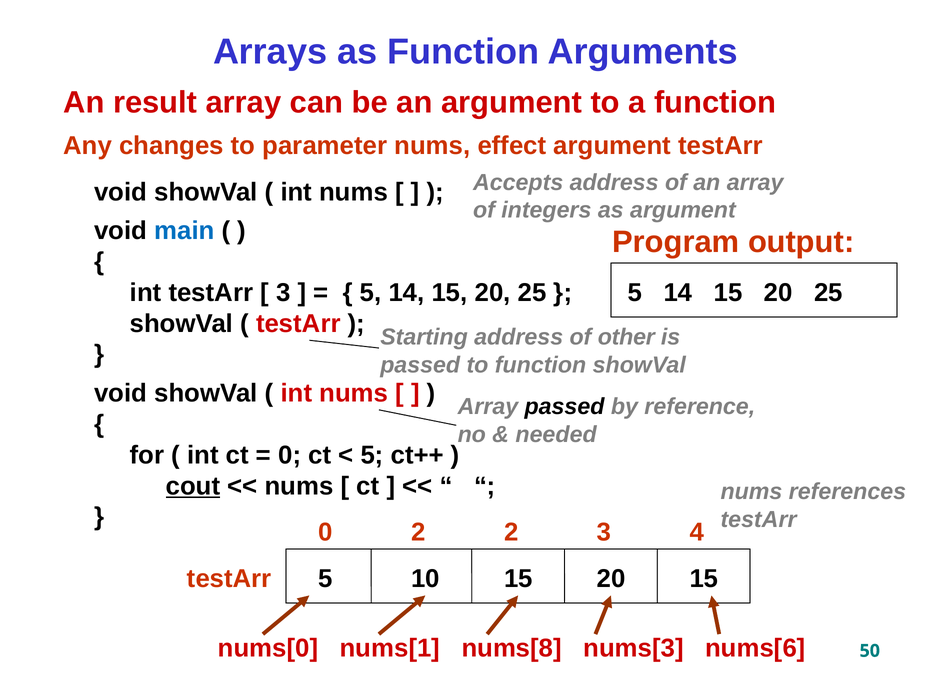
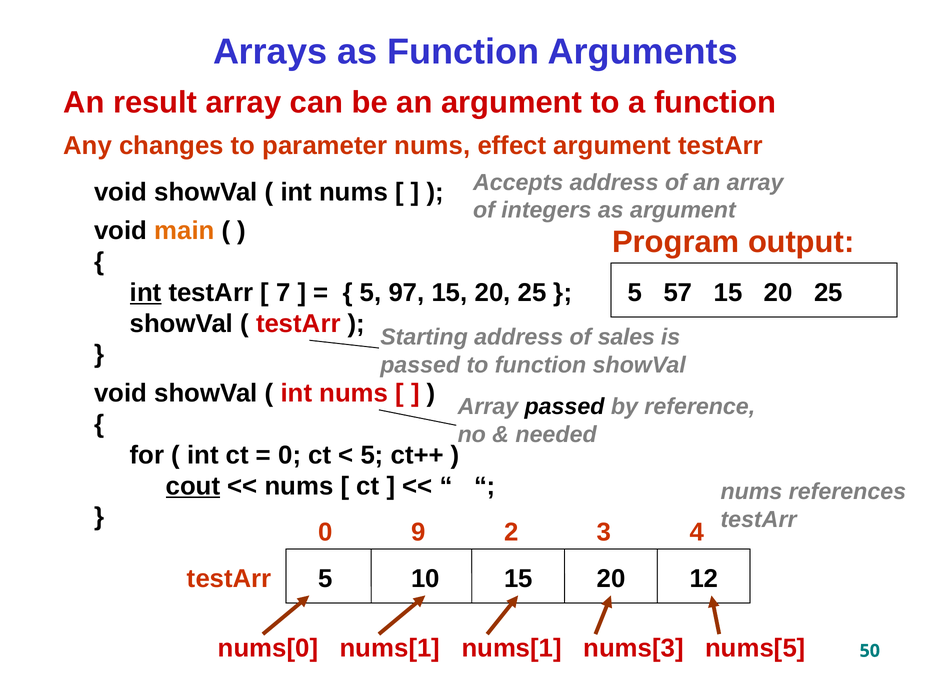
main colour: blue -> orange
int at (146, 293) underline: none -> present
3 at (283, 293): 3 -> 7
14 at (407, 293): 14 -> 97
14 at (678, 293): 14 -> 57
other: other -> sales
0 2: 2 -> 9
20 15: 15 -> 12
nums[1 nums[8: nums[8 -> nums[1
nums[6: nums[6 -> nums[5
